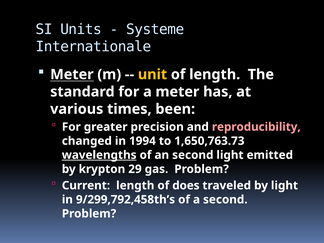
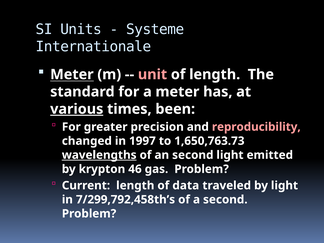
unit colour: yellow -> pink
various underline: none -> present
1994: 1994 -> 1997
29: 29 -> 46
does: does -> data
9/299,792,458th’s: 9/299,792,458th’s -> 7/299,792,458th’s
